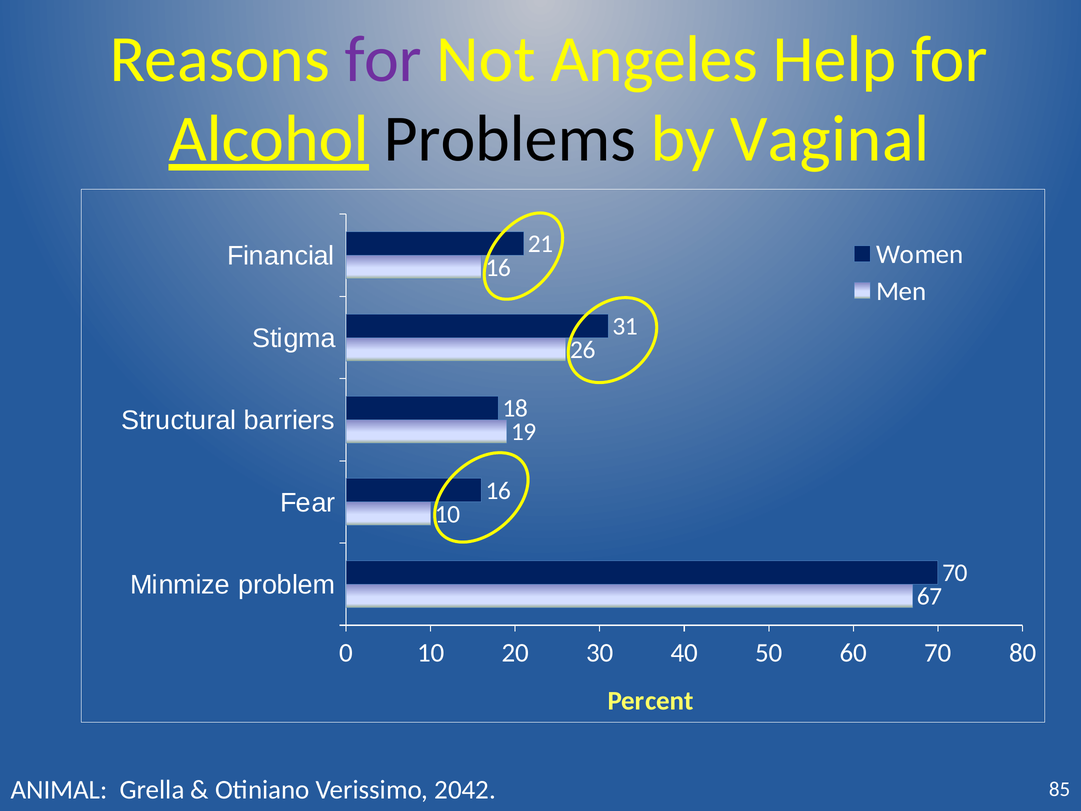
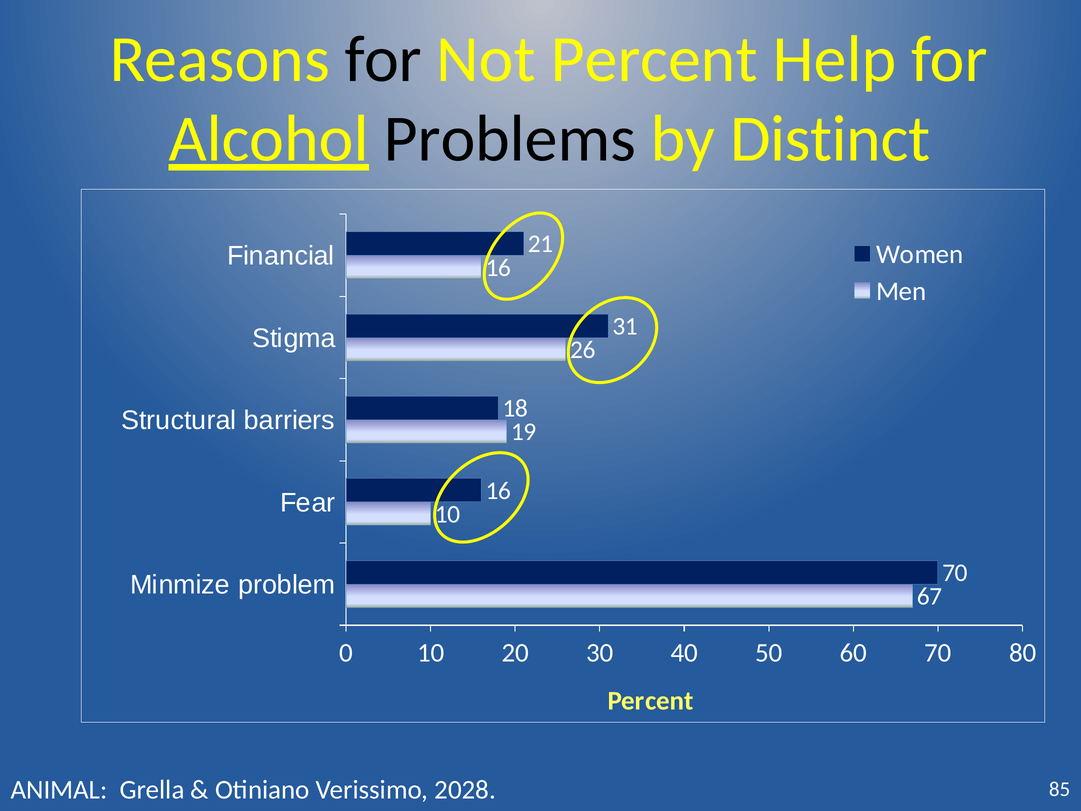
for at (383, 60) colour: purple -> black
Not Angeles: Angeles -> Percent
Vaginal: Vaginal -> Distinct
2042: 2042 -> 2028
